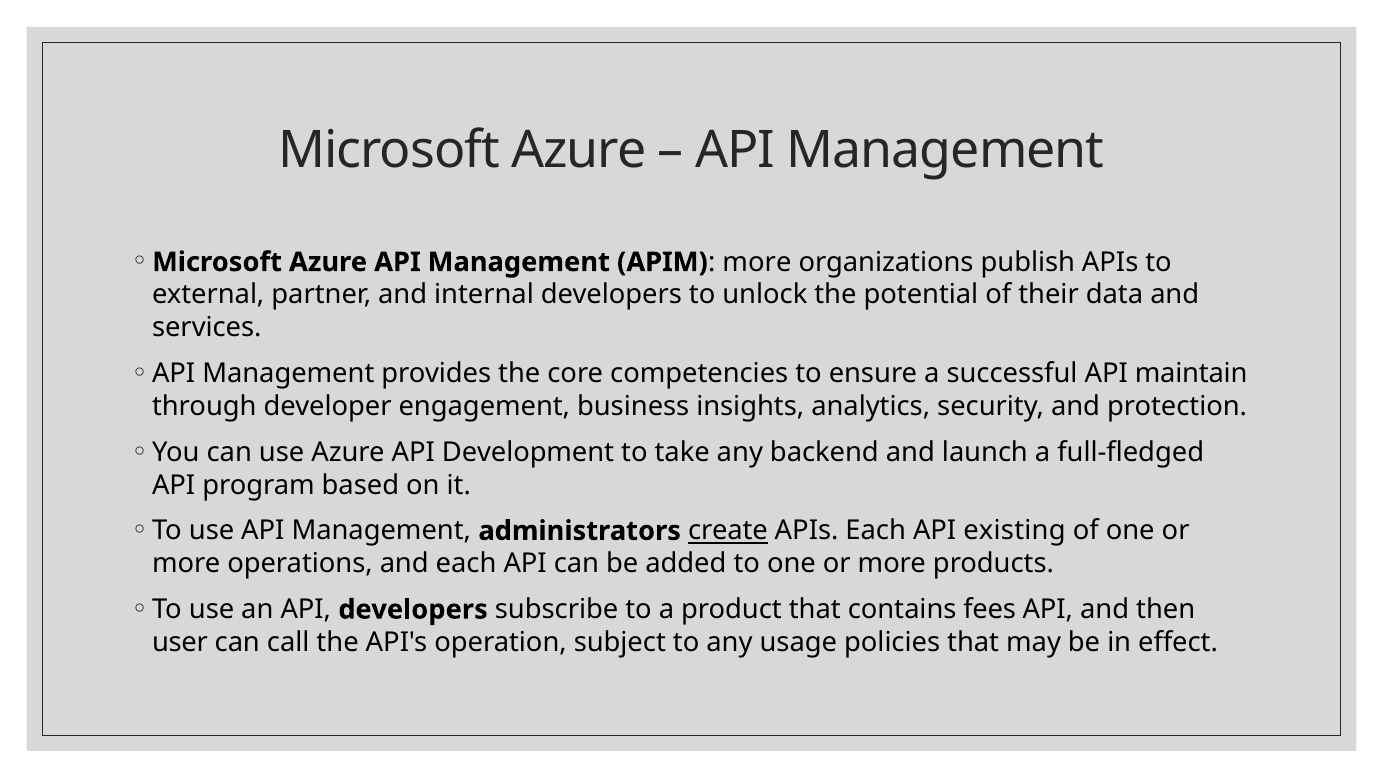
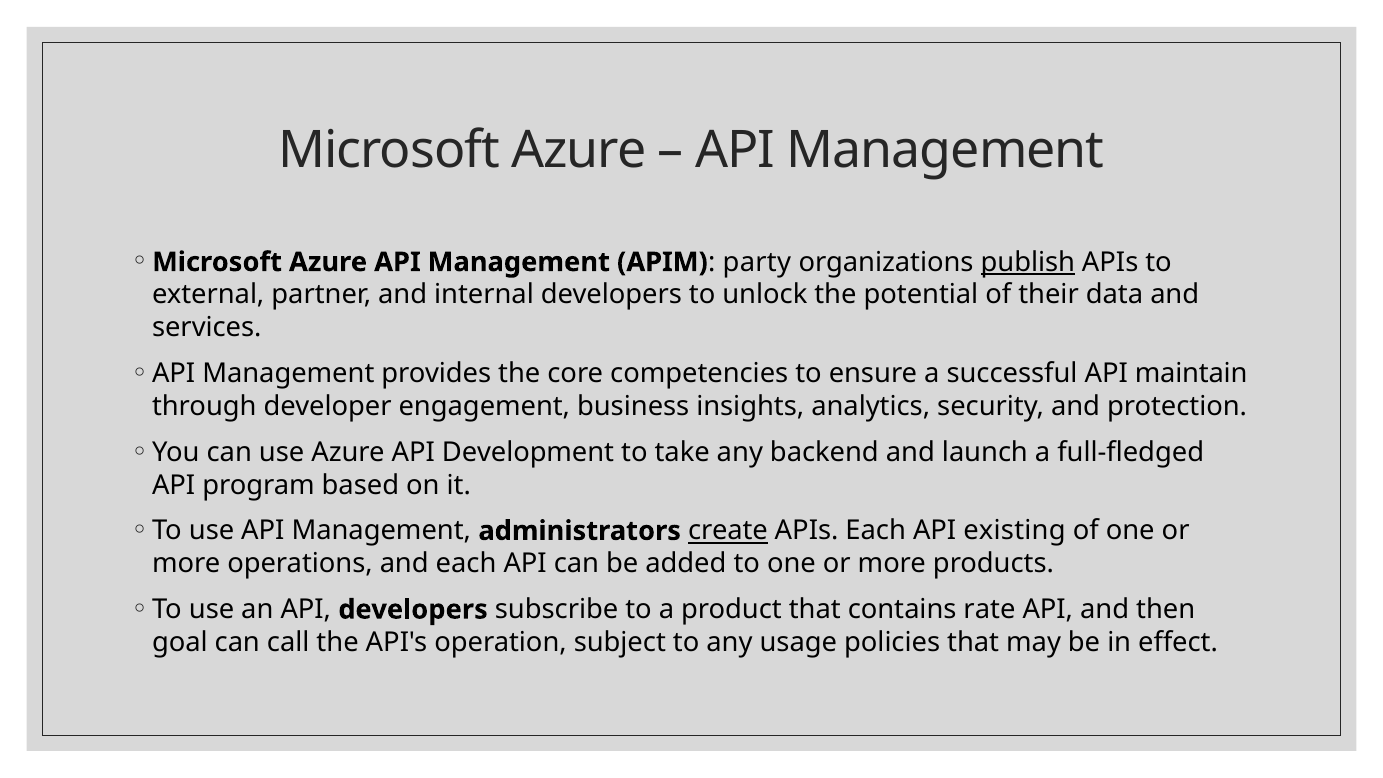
more at (757, 262): more -> party
publish underline: none -> present
fees: fees -> rate
user: user -> goal
